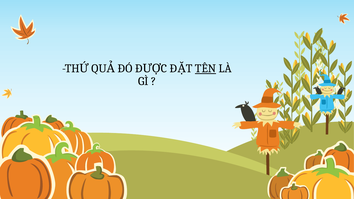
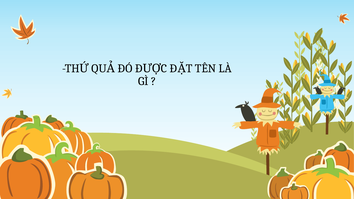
TÊN underline: present -> none
